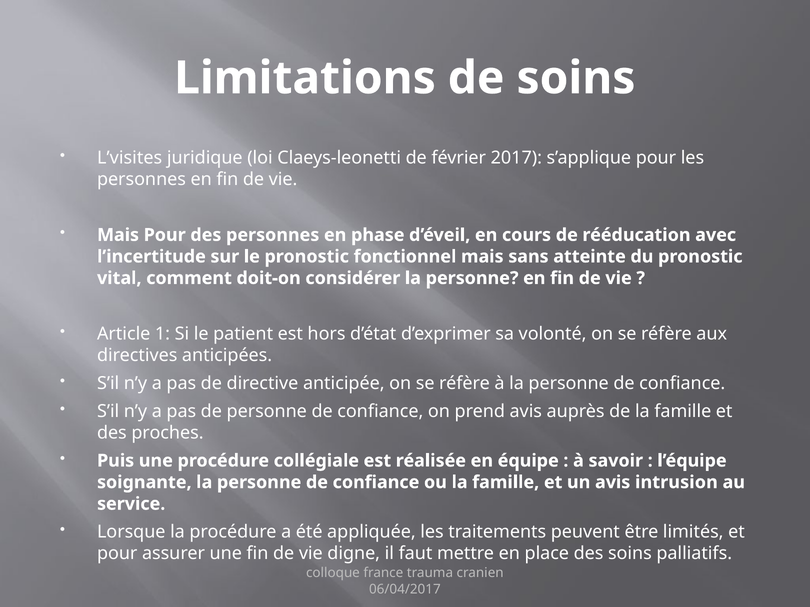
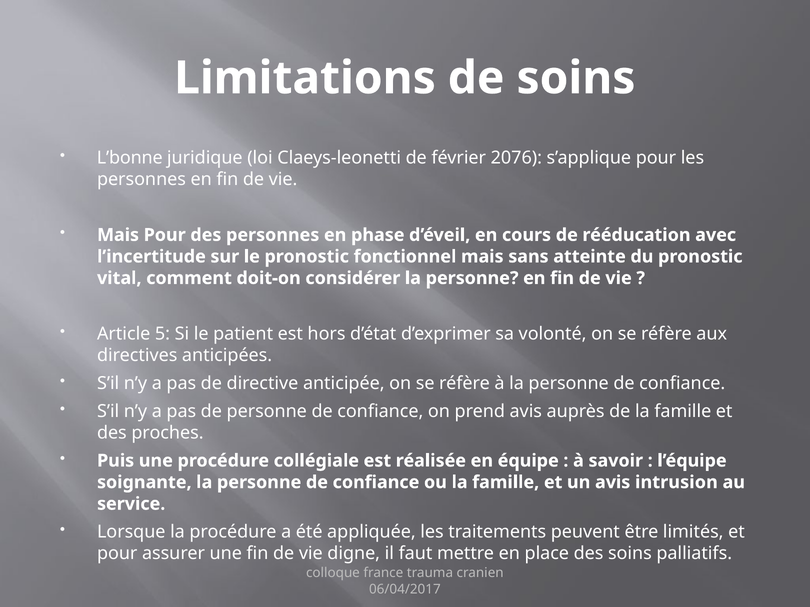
L’visites: L’visites -> L’bonne
2017: 2017 -> 2076
1: 1 -> 5
